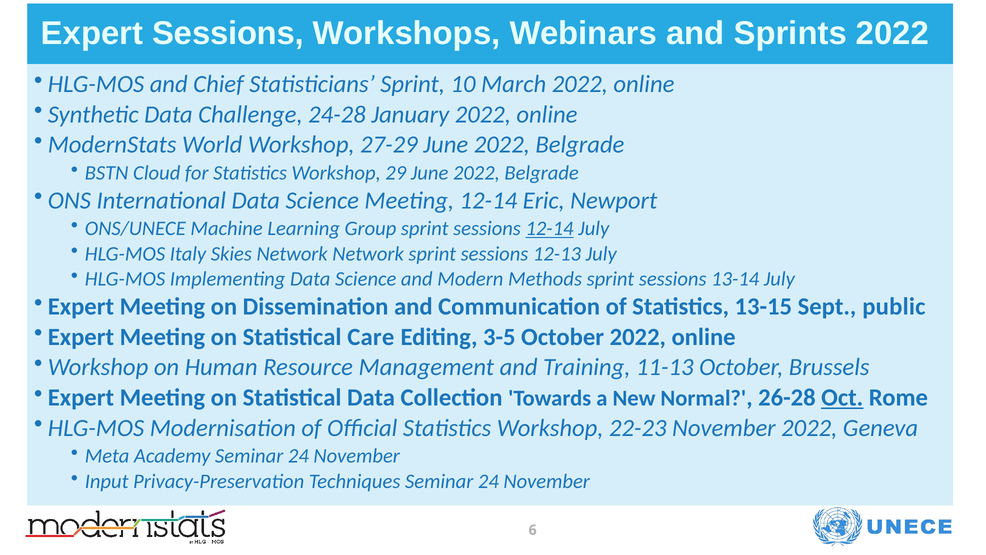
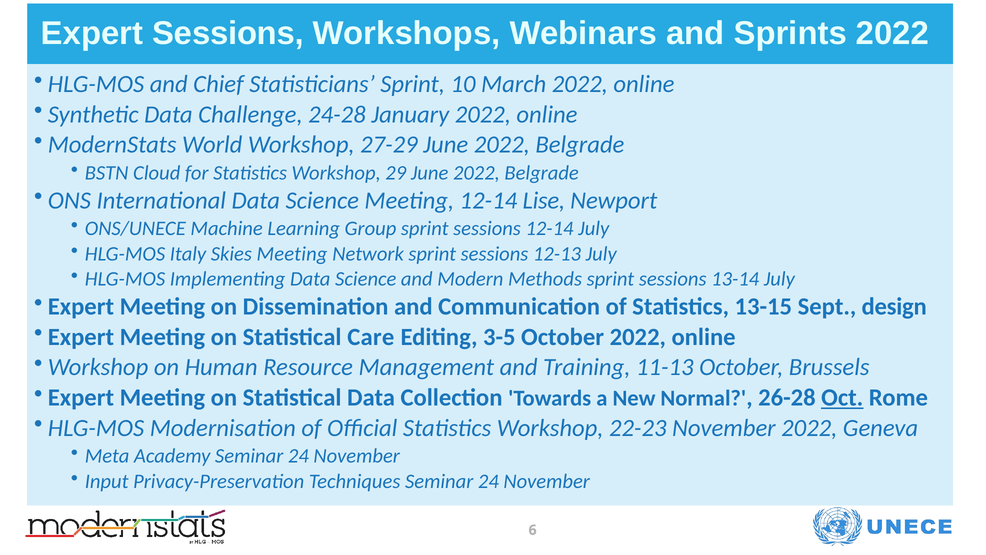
Eric: Eric -> Lise
12-14 at (550, 228) underline: present -> none
Skies Network: Network -> Meeting
public: public -> design
